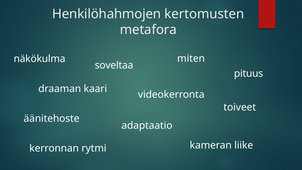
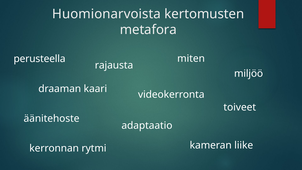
Henkilöhahmojen: Henkilöhahmojen -> Huomionarvoista
näkökulma: näkökulma -> perusteella
soveltaa: soveltaa -> rajausta
pituus: pituus -> miljöö
